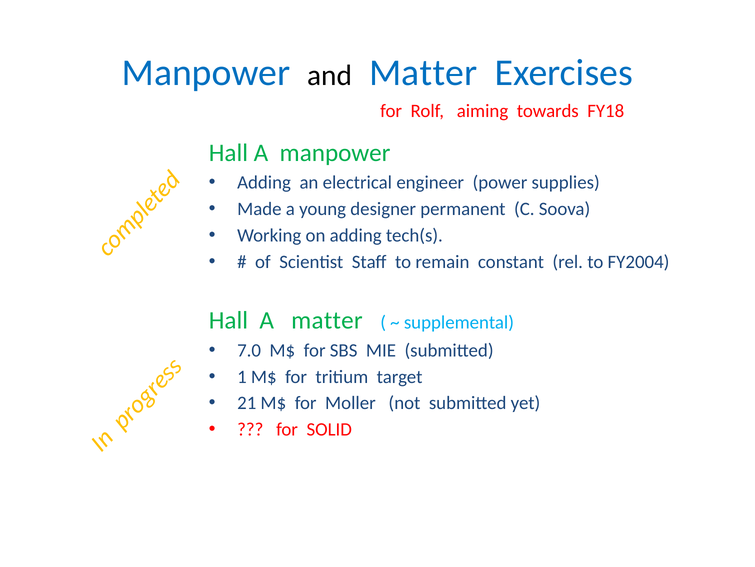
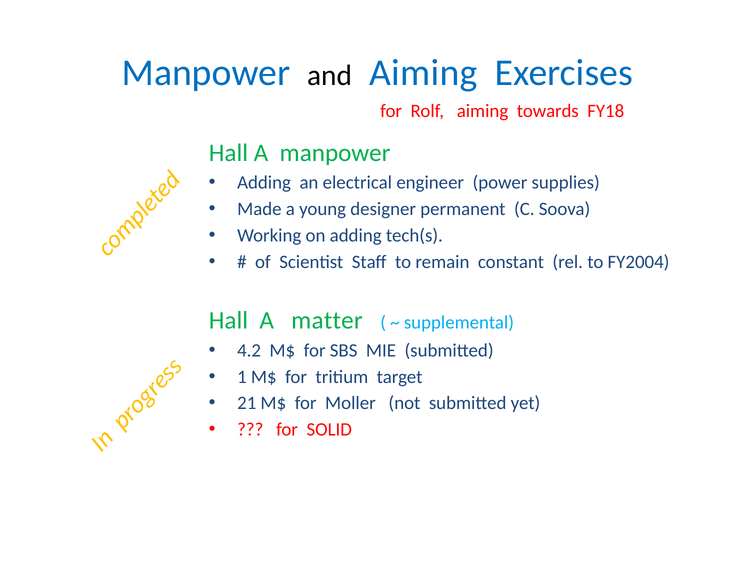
and Matter: Matter -> Aiming
7.0: 7.0 -> 4.2
